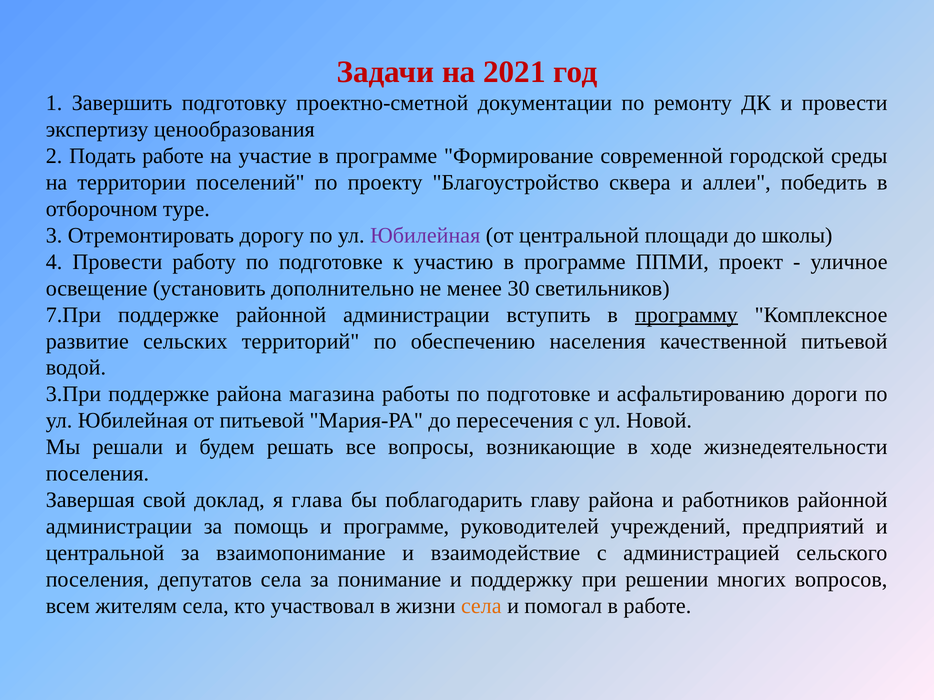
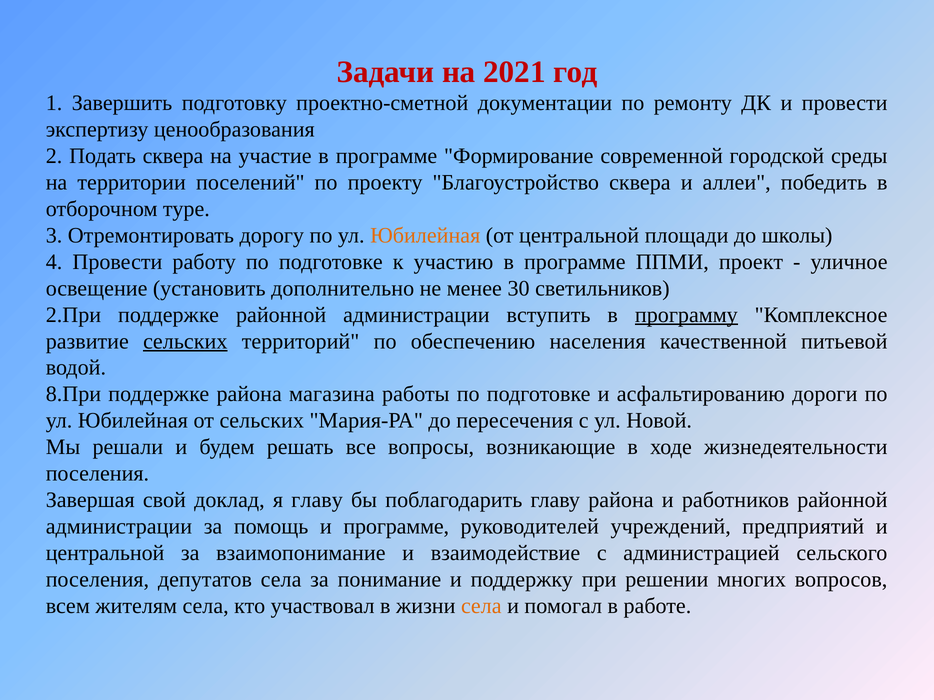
Подать работе: работе -> сквера
Юбилейная at (425, 236) colour: purple -> orange
7.При: 7.При -> 2.При
сельских at (185, 341) underline: none -> present
3.При: 3.При -> 8.При
от питьевой: питьевой -> сельских
я глава: глава -> главу
